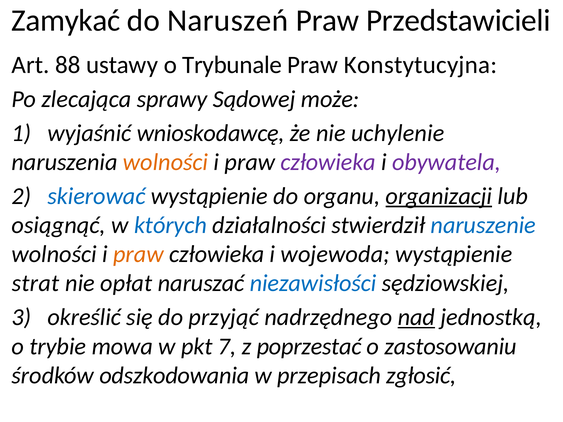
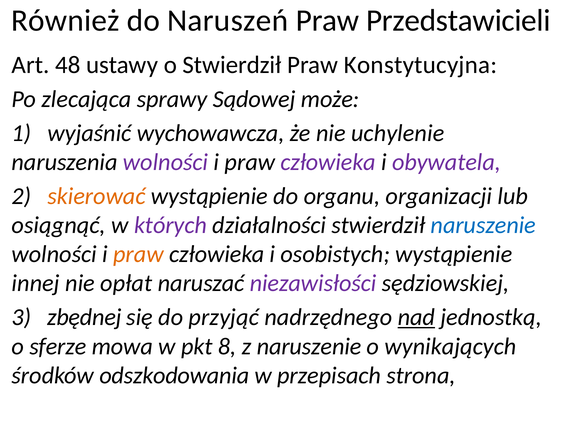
Zamykać: Zamykać -> Również
88: 88 -> 48
o Trybunale: Trybunale -> Stwierdził
wnioskodawcę: wnioskodawcę -> wychowawcza
wolności at (166, 162) colour: orange -> purple
skierować colour: blue -> orange
organizacji underline: present -> none
których colour: blue -> purple
wojewoda: wojewoda -> osobistych
strat: strat -> innej
niezawisłości colour: blue -> purple
określić: określić -> zbędnej
trybie: trybie -> sferze
7: 7 -> 8
z poprzestać: poprzestać -> naruszenie
zastosowaniu: zastosowaniu -> wynikających
zgłosić: zgłosić -> strona
